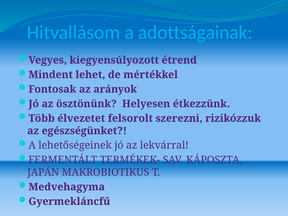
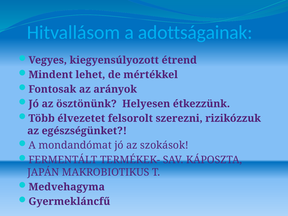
lehetőségeinek: lehetőségeinek -> mondandómat
lekvárral: lekvárral -> szokások
